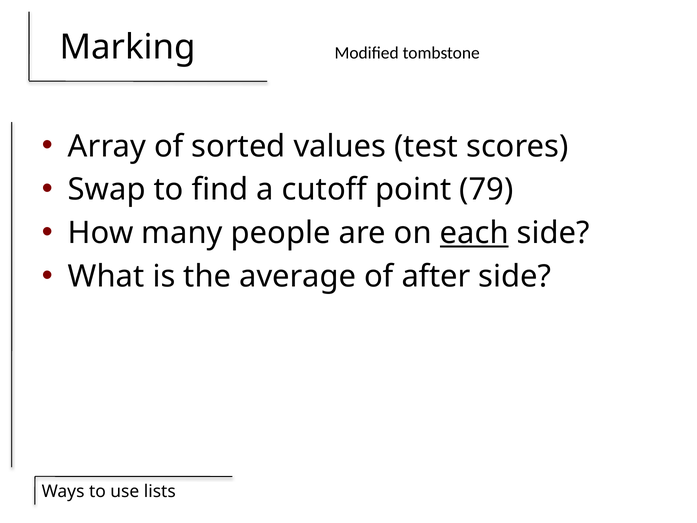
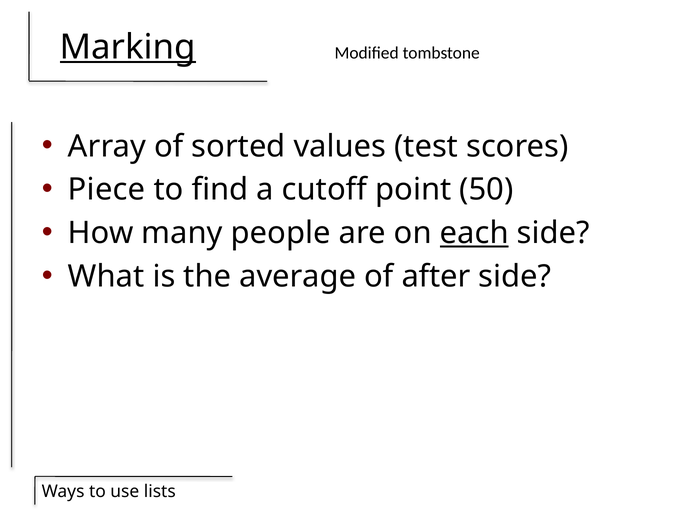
Marking underline: none -> present
Swap: Swap -> Piece
79: 79 -> 50
